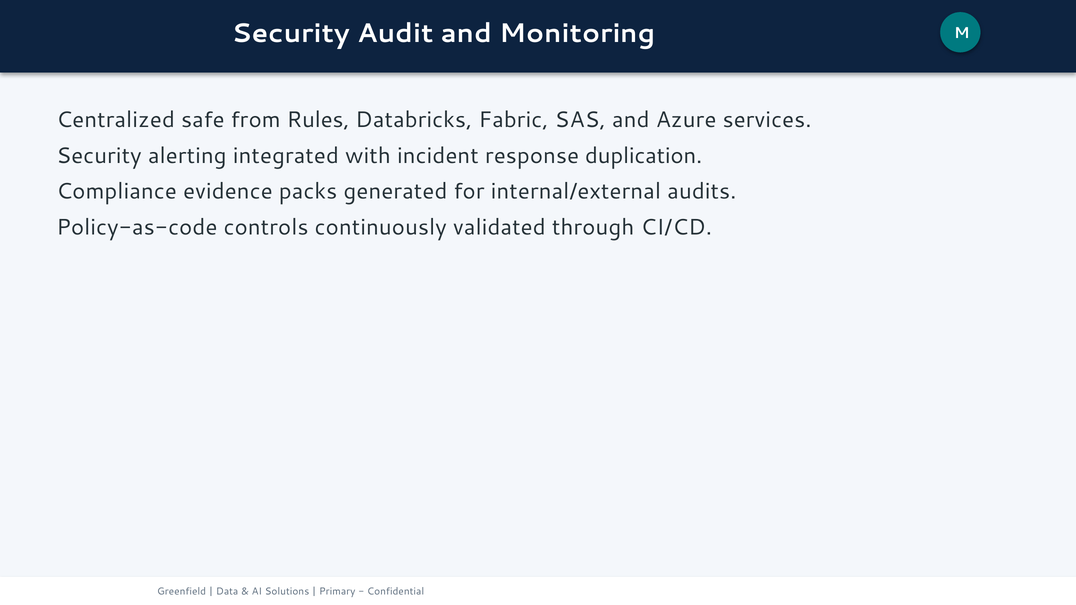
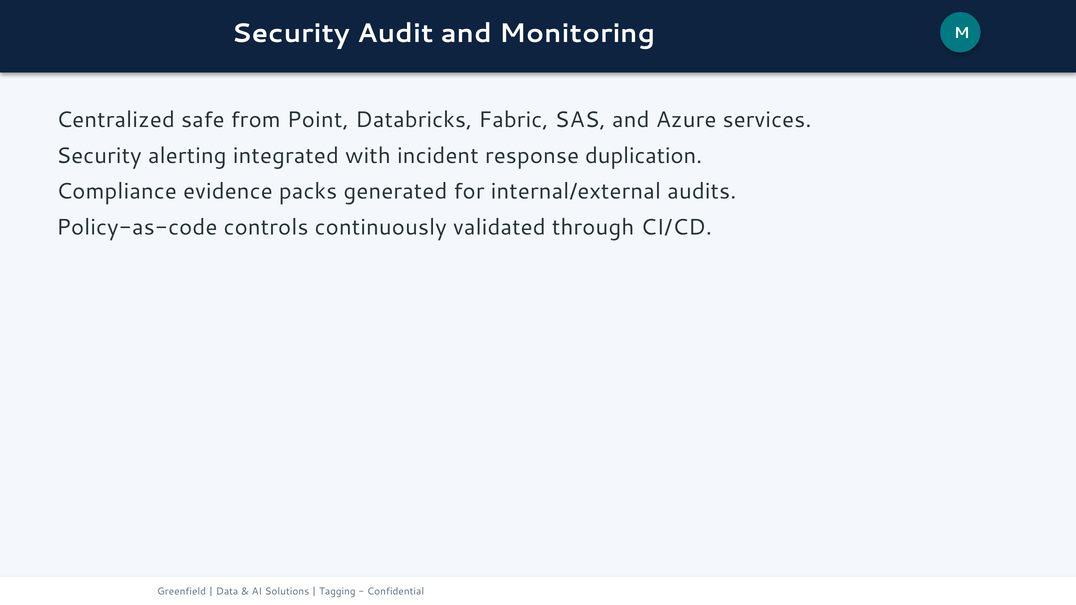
Rules: Rules -> Point
Primary: Primary -> Tagging
